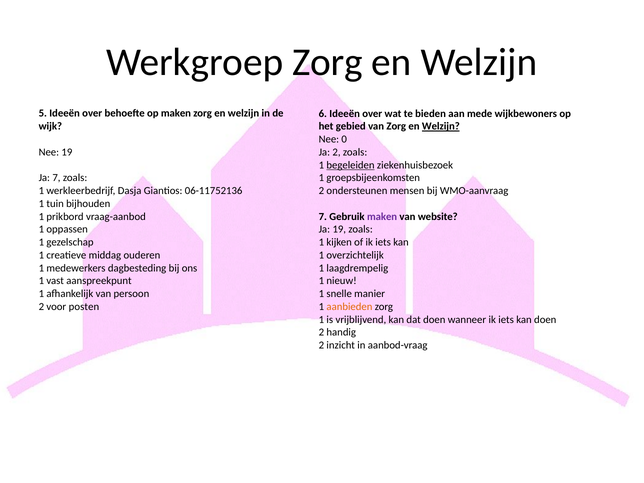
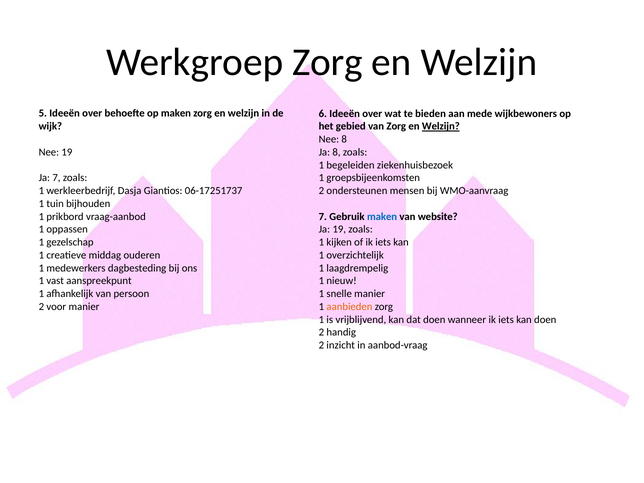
Nee 0: 0 -> 8
Ja 2: 2 -> 8
begeleiden underline: present -> none
06-11752136: 06-11752136 -> 06-17251737
maken at (382, 217) colour: purple -> blue
voor posten: posten -> manier
